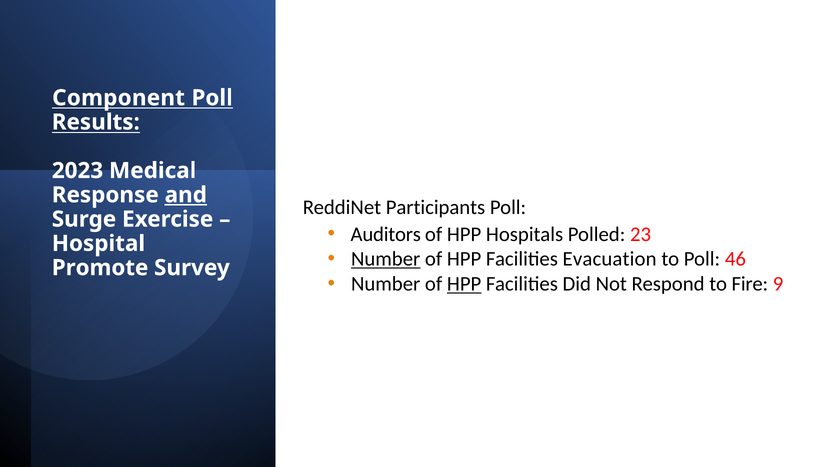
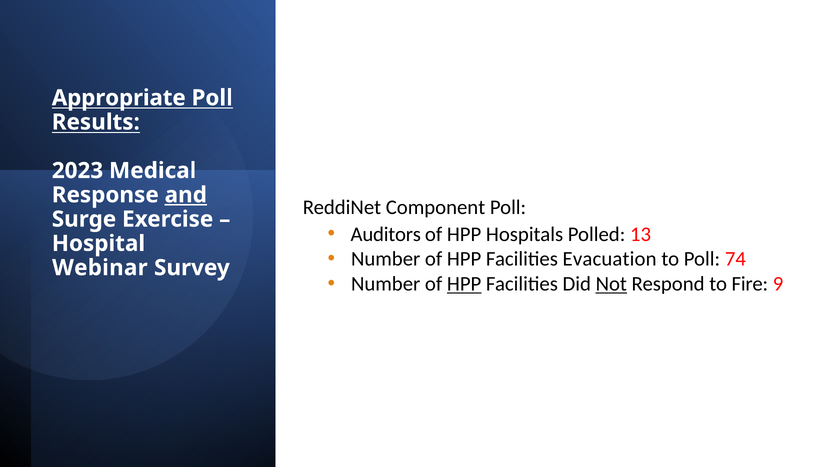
Component: Component -> Appropriate
Participants: Participants -> Component
23: 23 -> 13
Number at (386, 259) underline: present -> none
46: 46 -> 74
Promote: Promote -> Webinar
Not underline: none -> present
